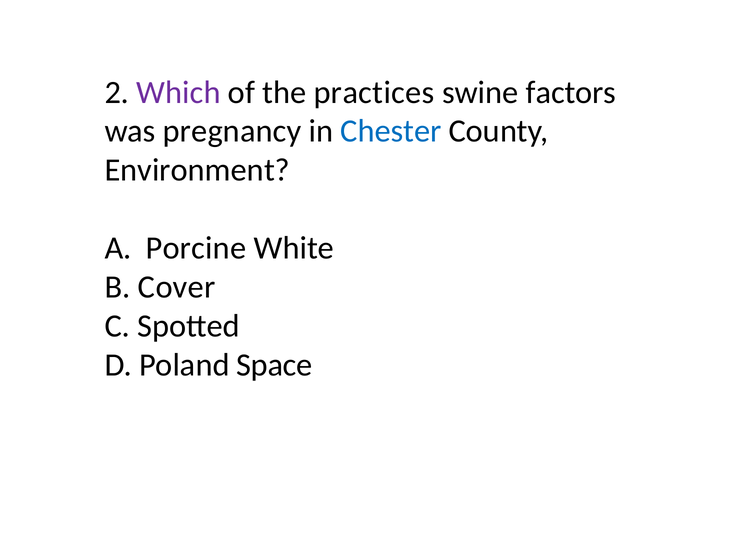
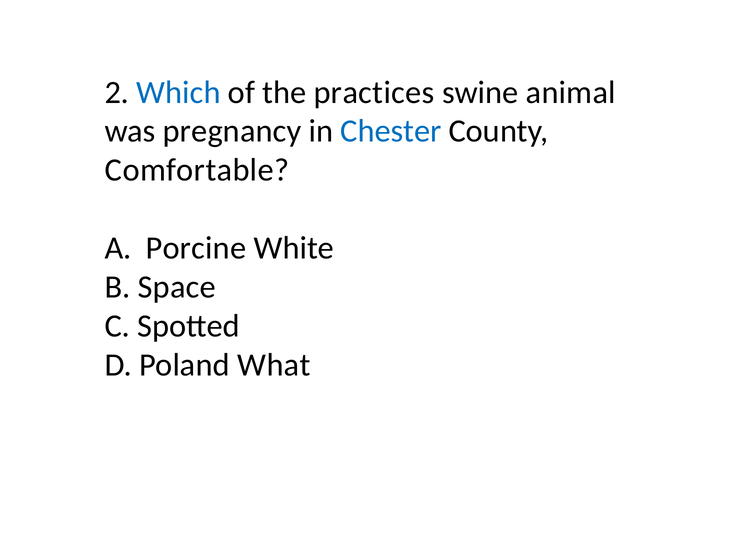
Which colour: purple -> blue
factors: factors -> animal
Environment: Environment -> Comfortable
Cover: Cover -> Space
Space: Space -> What
